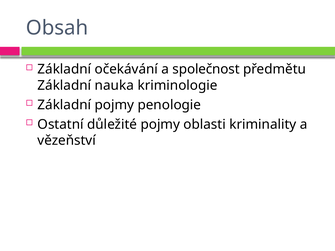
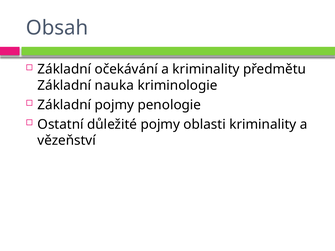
a společnost: společnost -> kriminality
